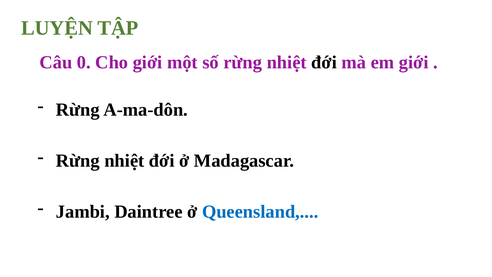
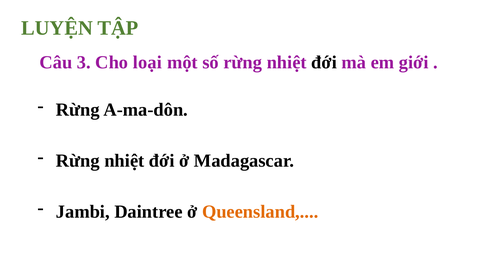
0: 0 -> 3
Cho giới: giới -> loại
Queensland colour: blue -> orange
